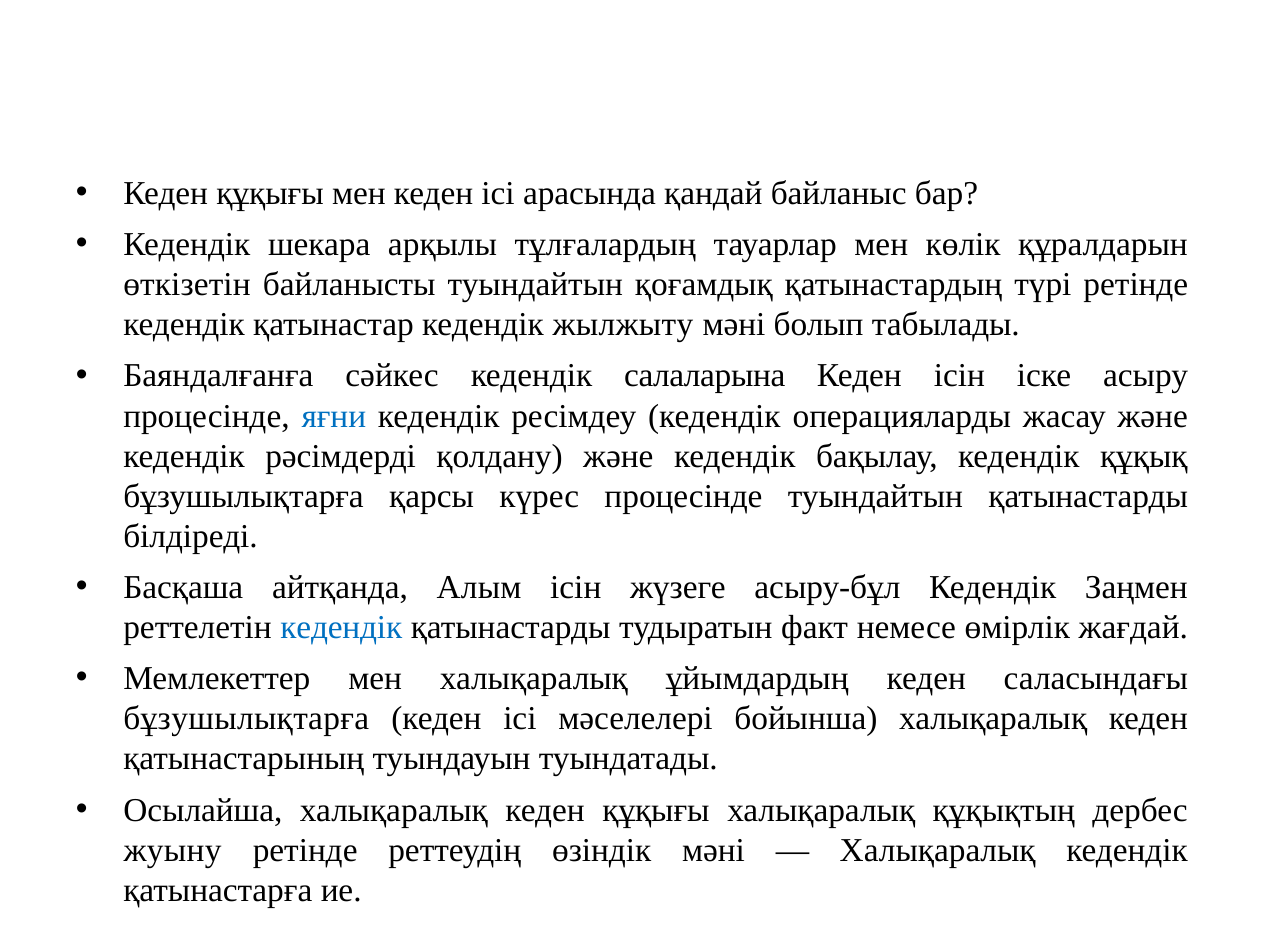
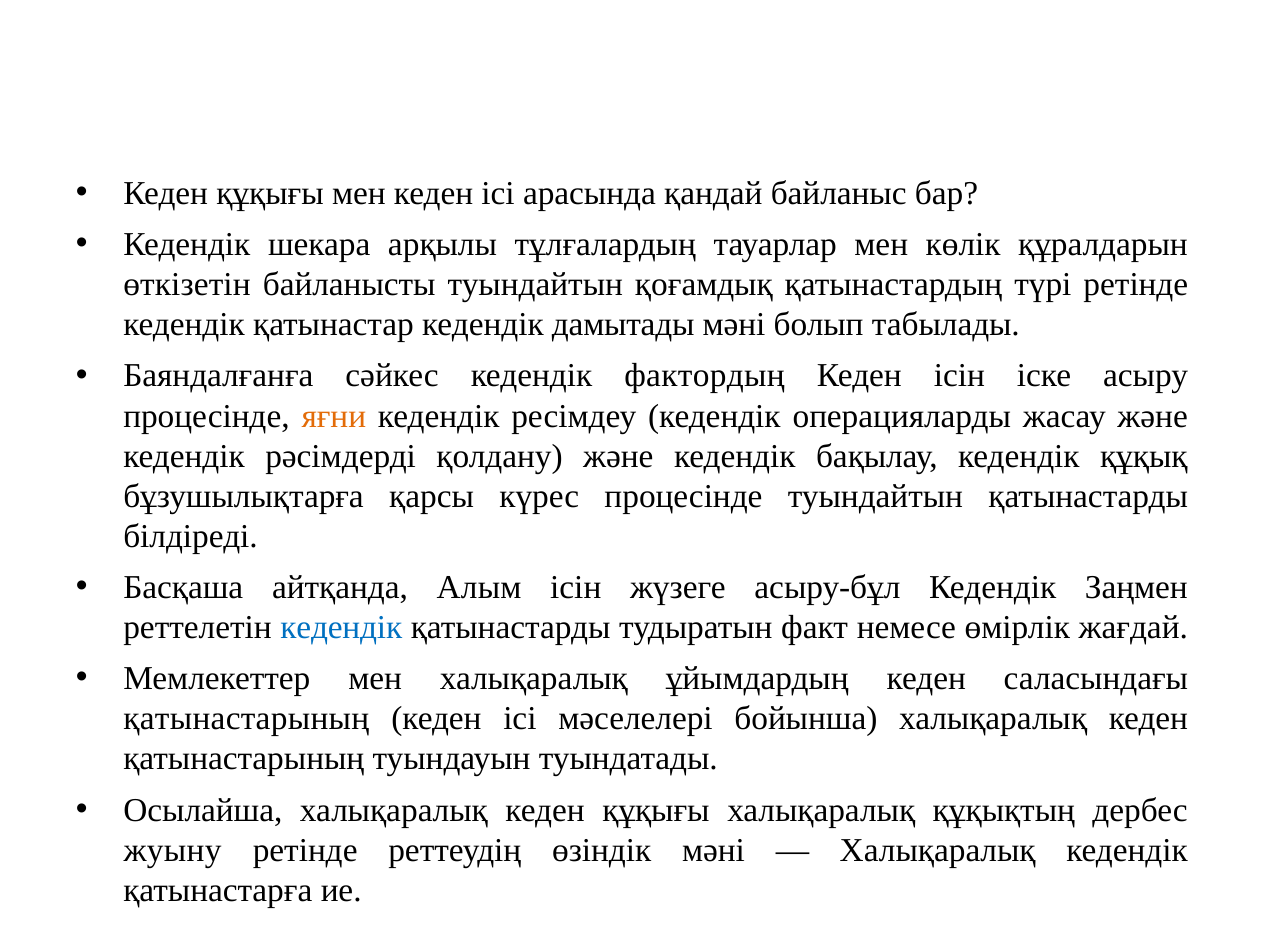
жылжыту: жылжыту -> дамытады
салаларына: салаларына -> фактордың
яғни colour: blue -> orange
бұзушылықтарға at (246, 719): бұзушылықтарға -> қатынастарының
